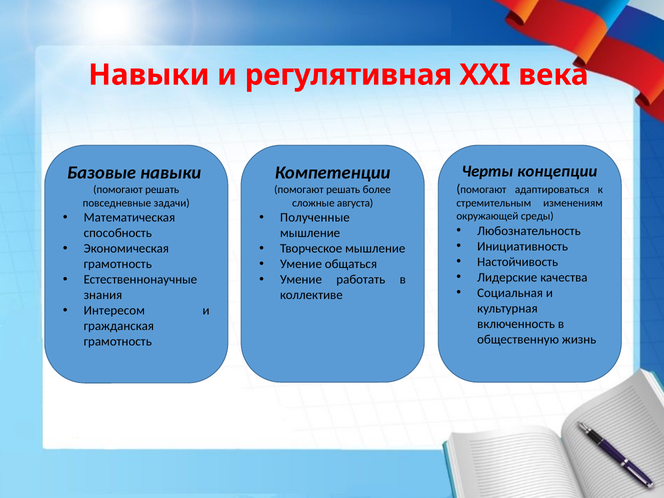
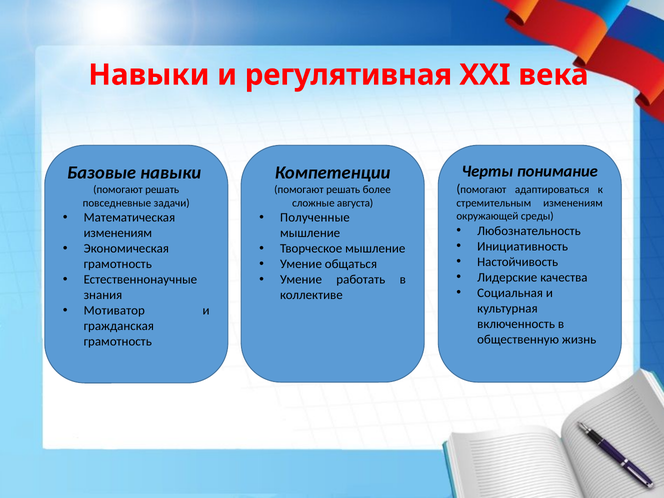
концепции: концепции -> понимание
способность at (118, 233): способность -> изменениям
Интересом: Интересом -> Мотиватор
